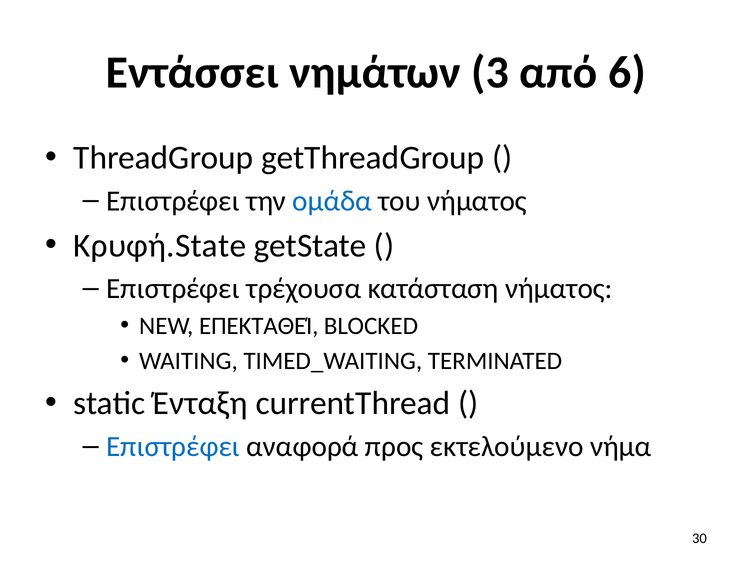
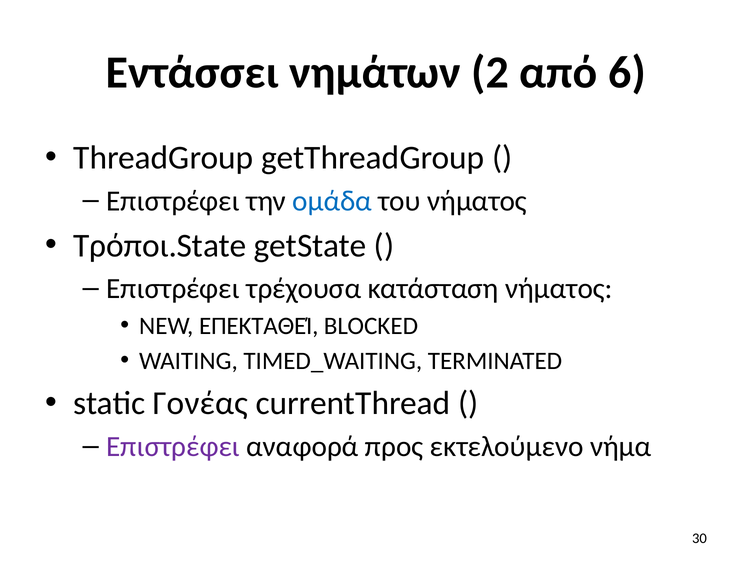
3: 3 -> 2
Κρυφή.State: Κρυφή.State -> Τρόποι.State
Ένταξη: Ένταξη -> Γονέας
Επιστρέφει at (173, 447) colour: blue -> purple
